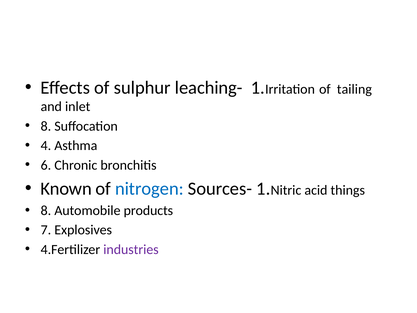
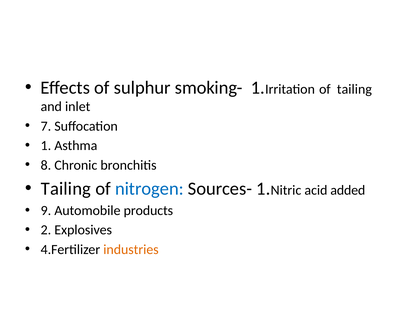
leaching-: leaching- -> smoking-
8 at (46, 126): 8 -> 7
4 at (46, 146): 4 -> 1
6: 6 -> 8
Known at (66, 188): Known -> Tailing
things: things -> added
8 at (46, 210): 8 -> 9
7: 7 -> 2
industries colour: purple -> orange
